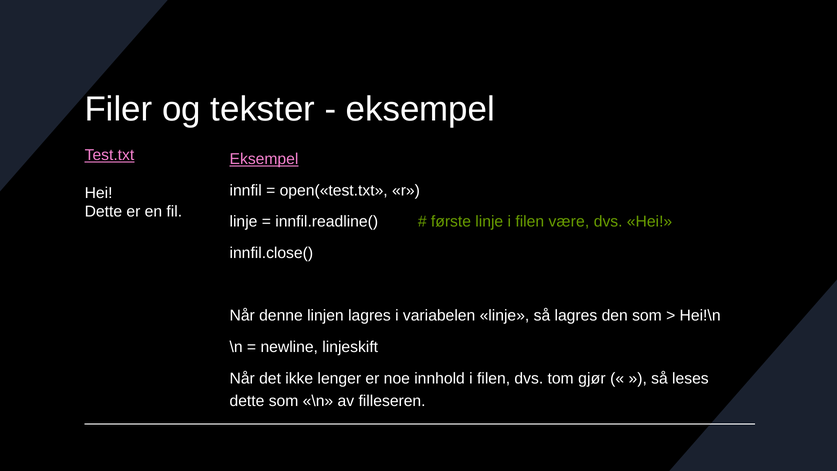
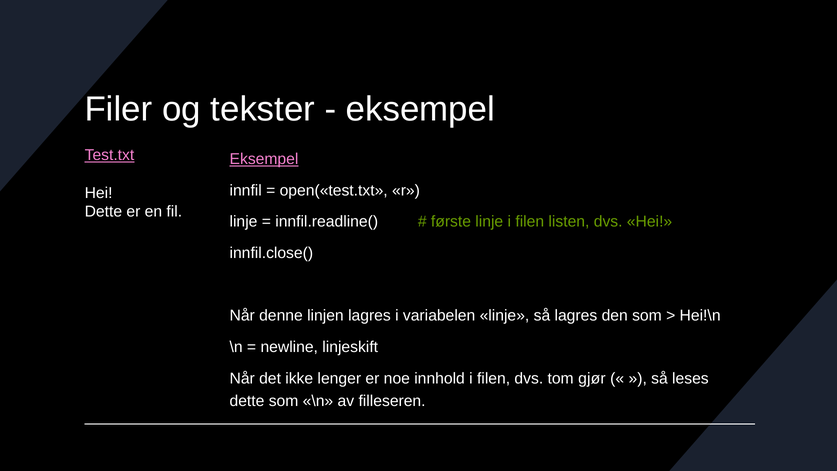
være: være -> listen
